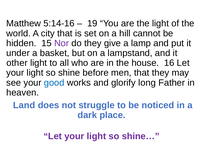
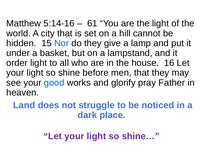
19: 19 -> 61
Nor colour: purple -> blue
other: other -> order
long: long -> pray
